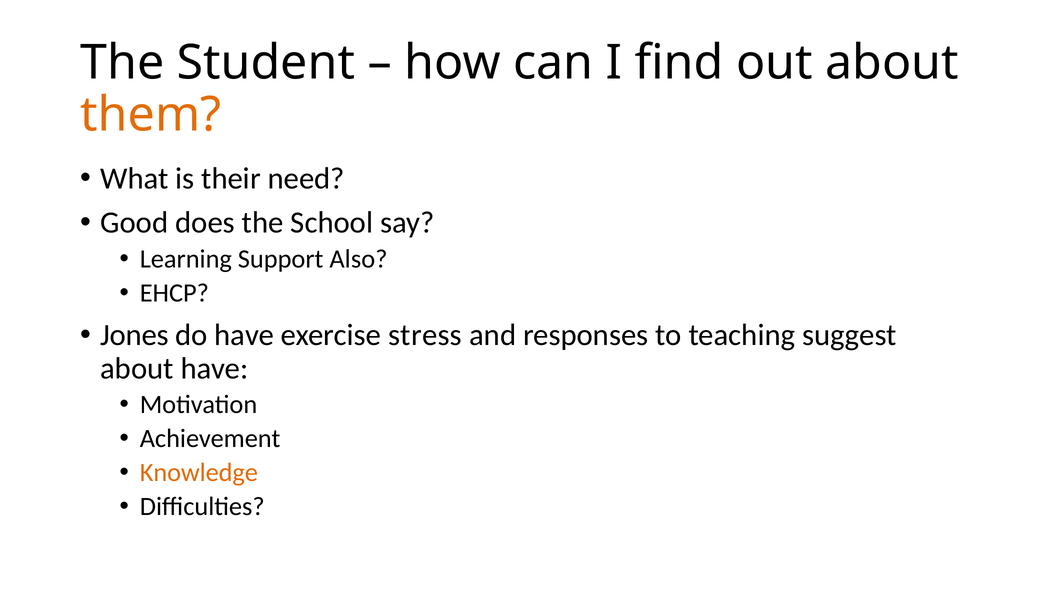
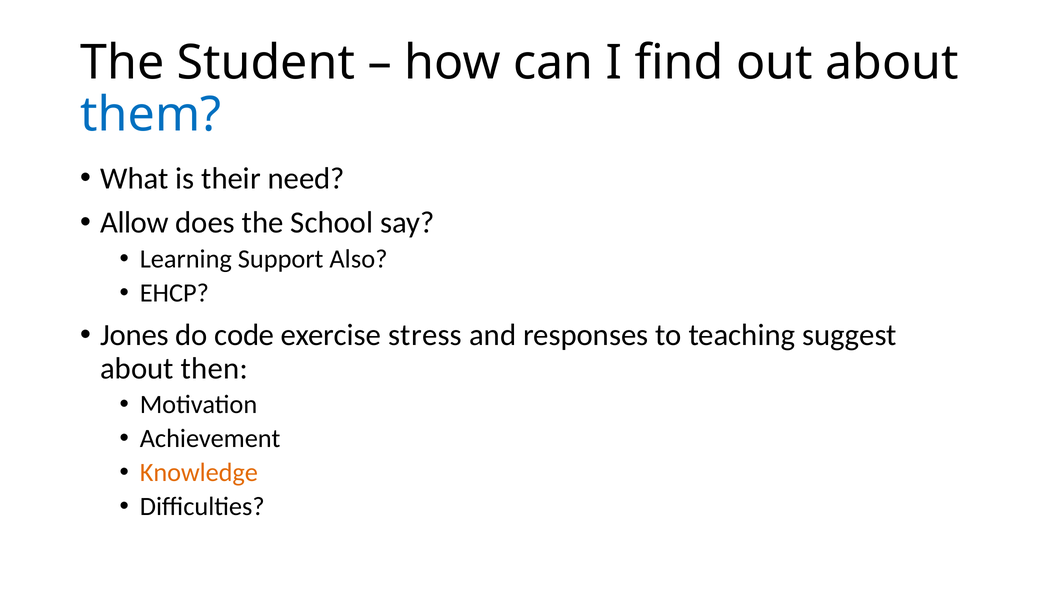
them colour: orange -> blue
Good: Good -> Allow
do have: have -> code
about have: have -> then
